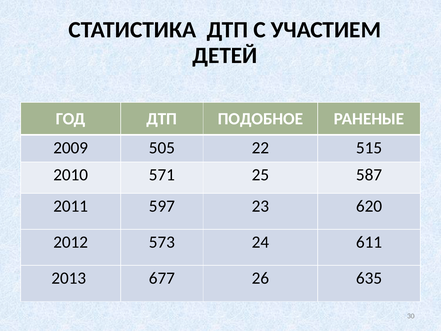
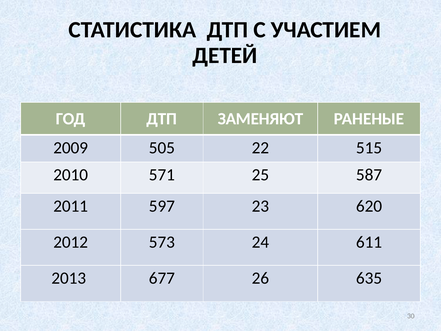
ПОДОБНОЕ: ПОДОБНОЕ -> ЗАМЕНЯЮТ
